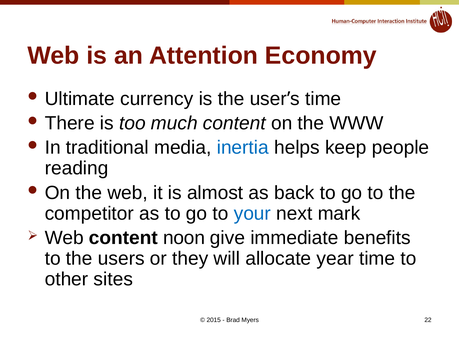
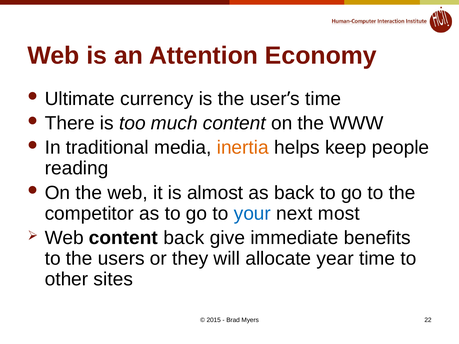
inertia colour: blue -> orange
mark: mark -> most
content noon: noon -> back
